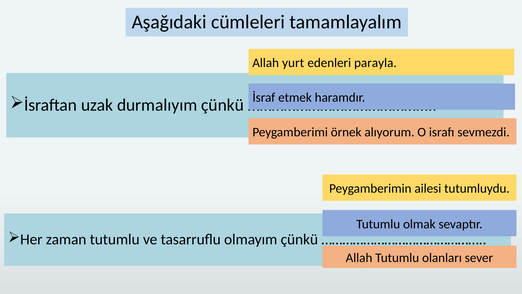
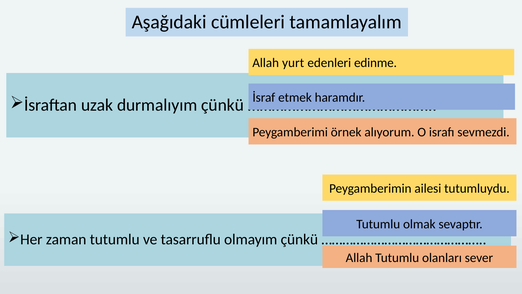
parayla: parayla -> edinme
